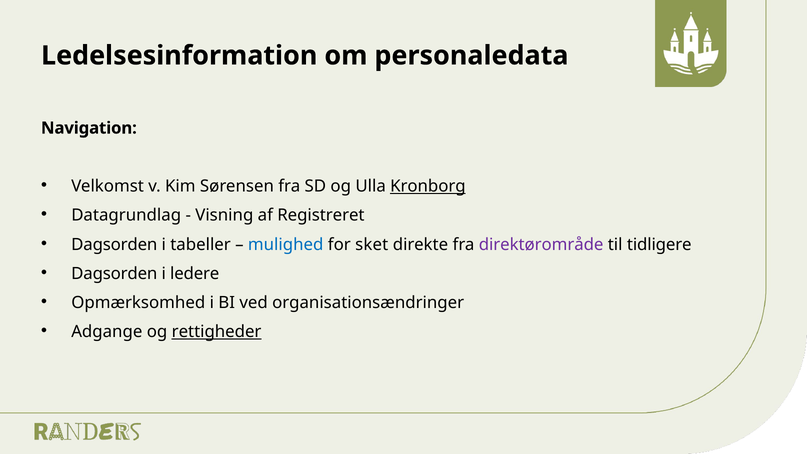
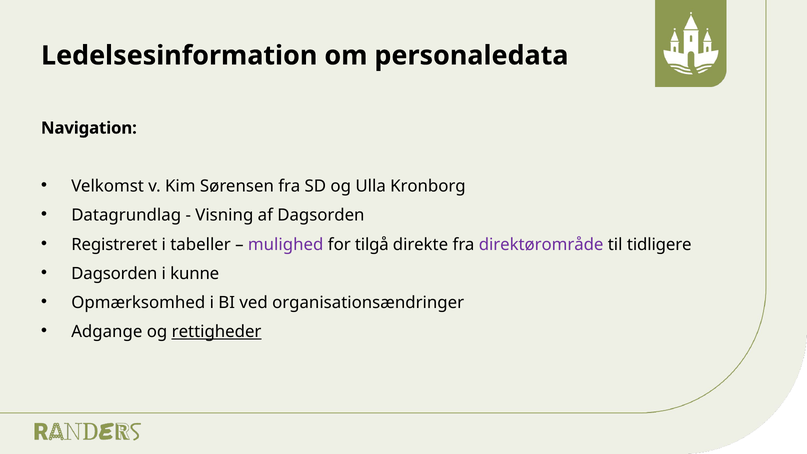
Kronborg underline: present -> none
af Registreret: Registreret -> Dagsorden
Dagsorden at (114, 245): Dagsorden -> Registreret
mulighed colour: blue -> purple
sket: sket -> tilgå
ledere: ledere -> kunne
